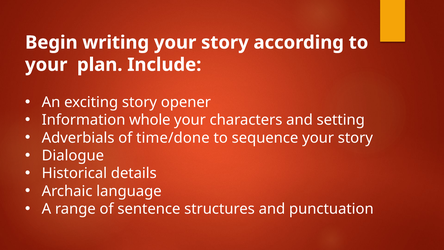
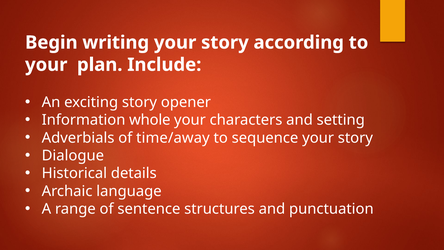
time/done: time/done -> time/away
